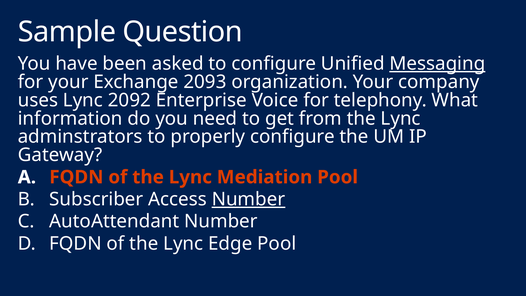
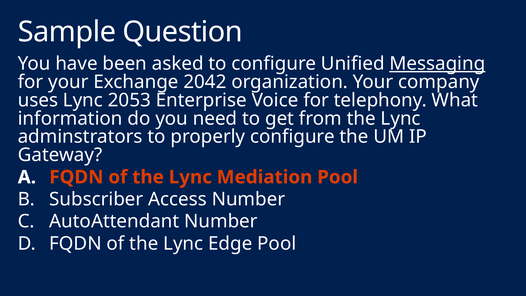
2093: 2093 -> 2042
2092: 2092 -> 2053
Number at (248, 199) underline: present -> none
